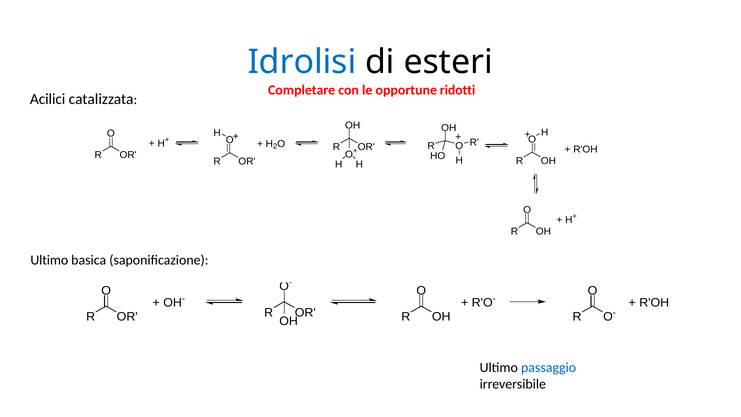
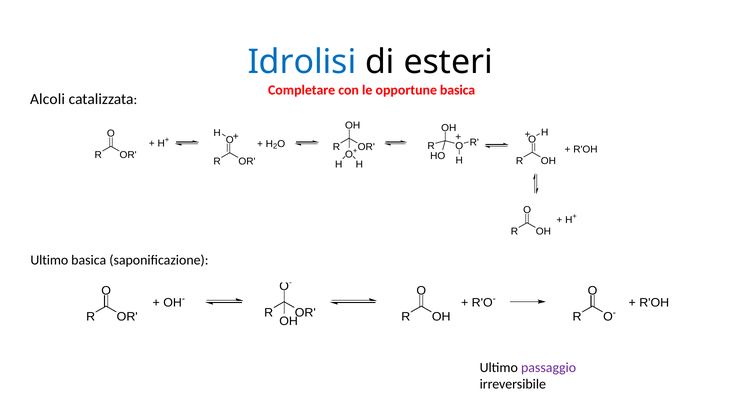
opportune ridotti: ridotti -> basica
Acilici: Acilici -> Alcoli
passaggio colour: blue -> purple
